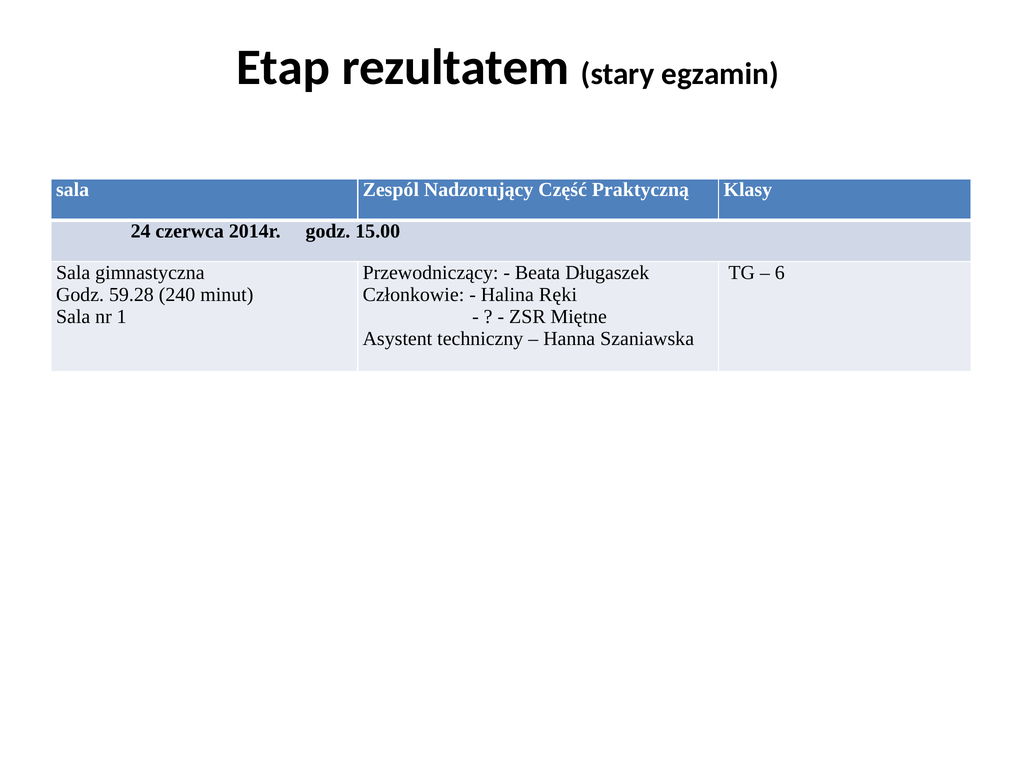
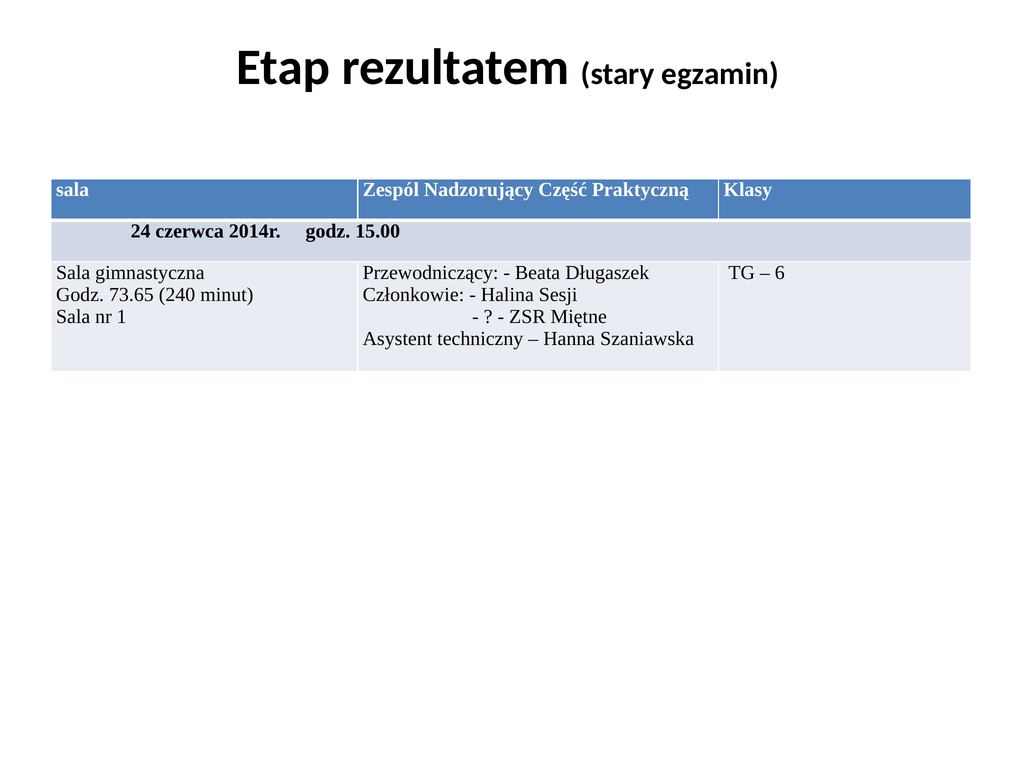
59.28: 59.28 -> 73.65
Ręki: Ręki -> Sesji
